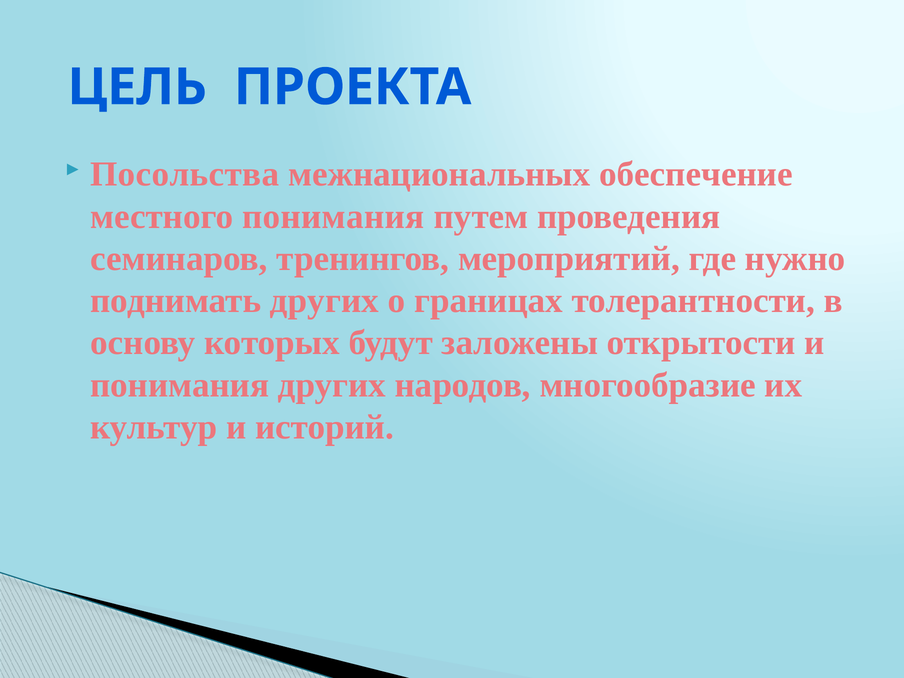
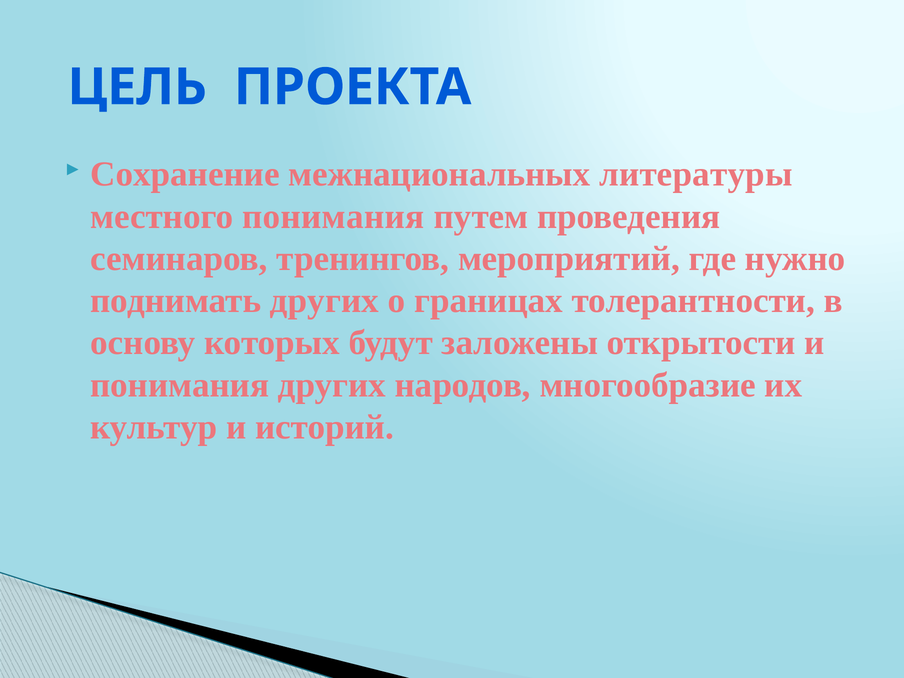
Посольства: Посольства -> Сохранение
обеспечение: обеспечение -> литературы
